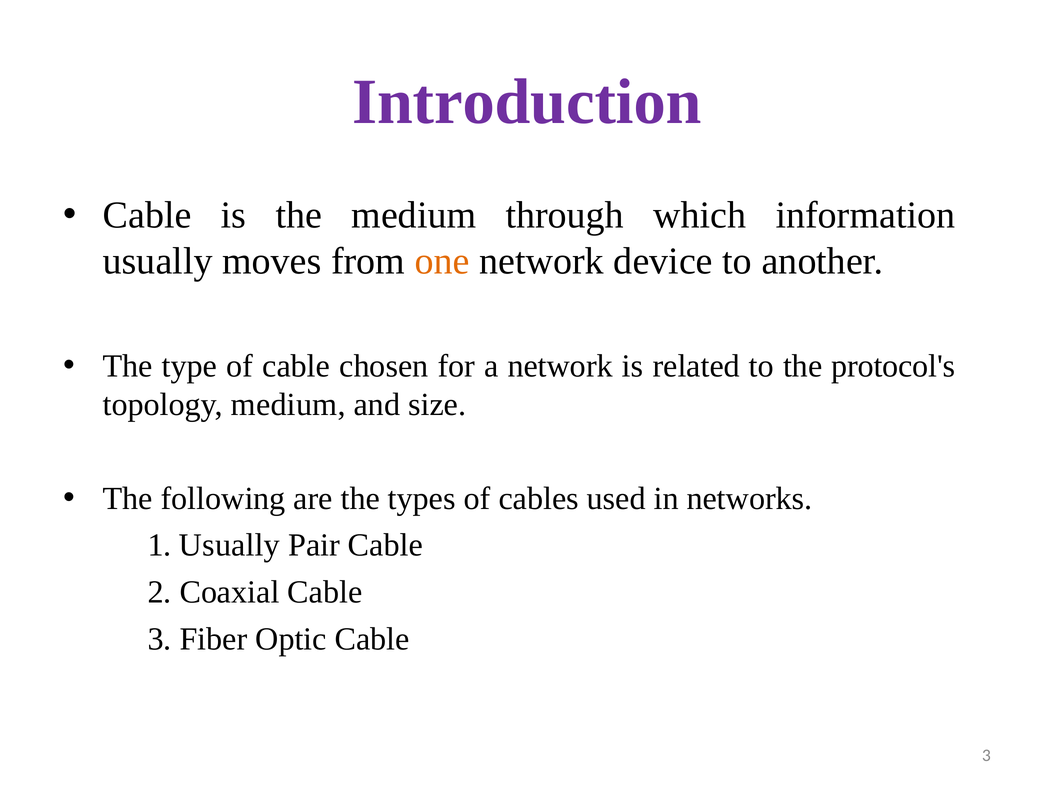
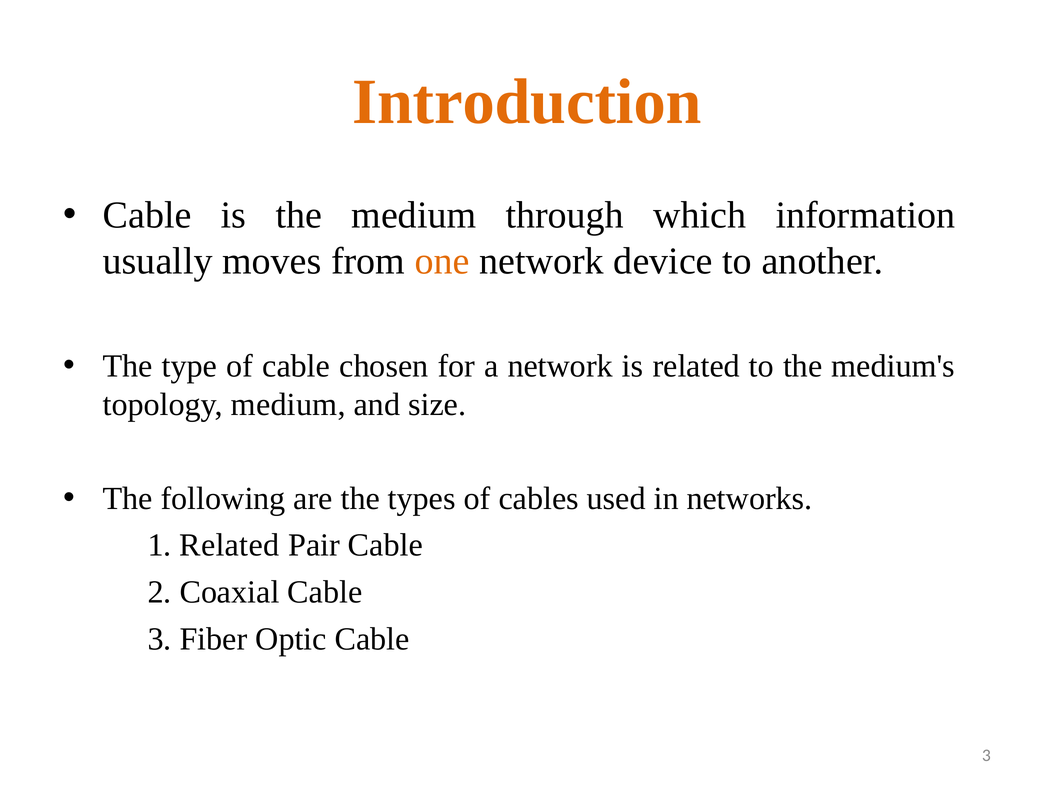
Introduction colour: purple -> orange
protocol's: protocol's -> medium's
1 Usually: Usually -> Related
